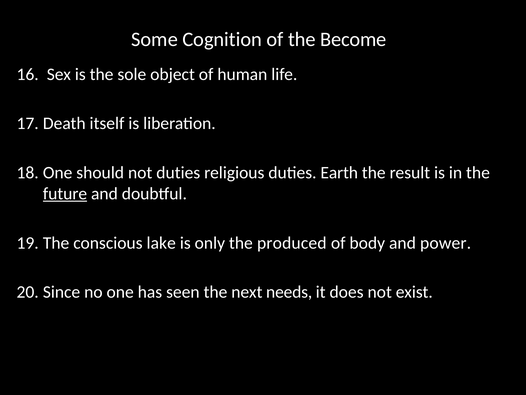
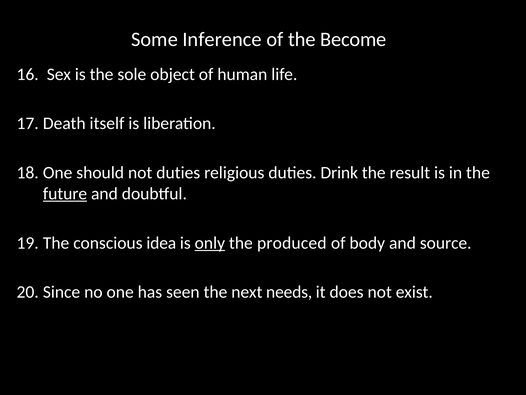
Cognition: Cognition -> Inference
Earth: Earth -> Drink
lake: lake -> idea
only underline: none -> present
power: power -> source
